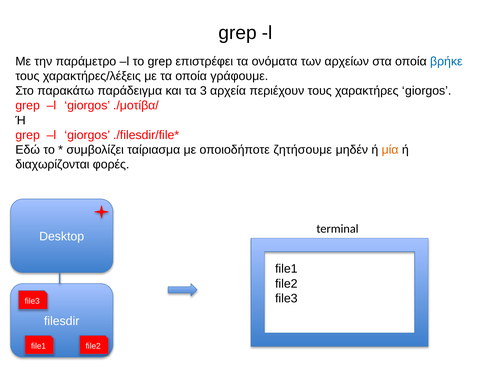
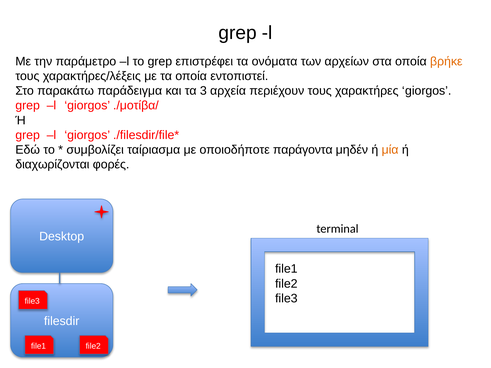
βρήκε colour: blue -> orange
γράφουμε: γράφουμε -> εντοπιστεί
ζητήσουμε: ζητήσουμε -> παράγοντα
